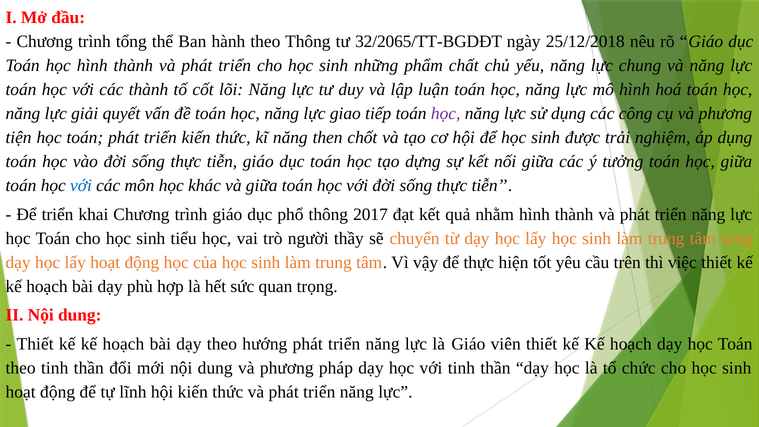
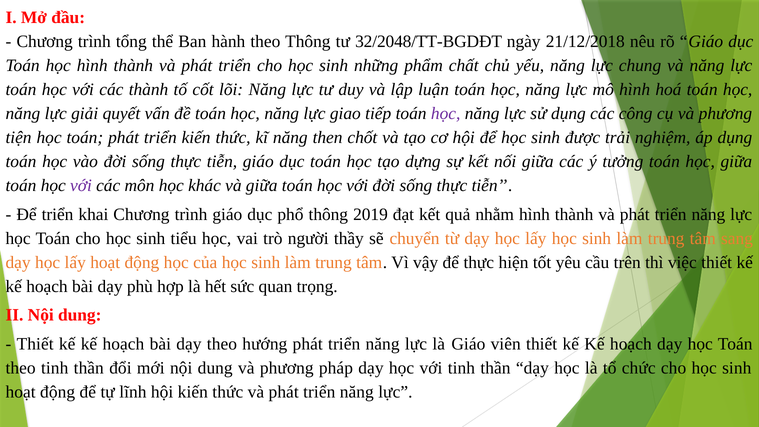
32/2065/TT-BGDĐT: 32/2065/TT-BGDĐT -> 32/2048/TT-BGDĐT
25/12/2018: 25/12/2018 -> 21/12/2018
với at (81, 185) colour: blue -> purple
2017: 2017 -> 2019
